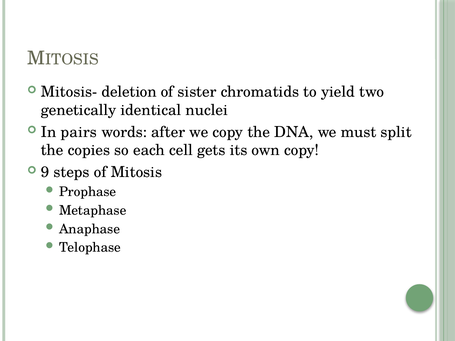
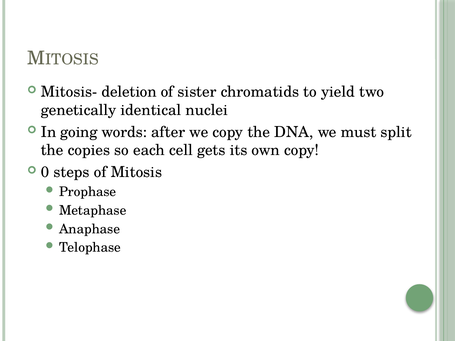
pairs: pairs -> going
9: 9 -> 0
